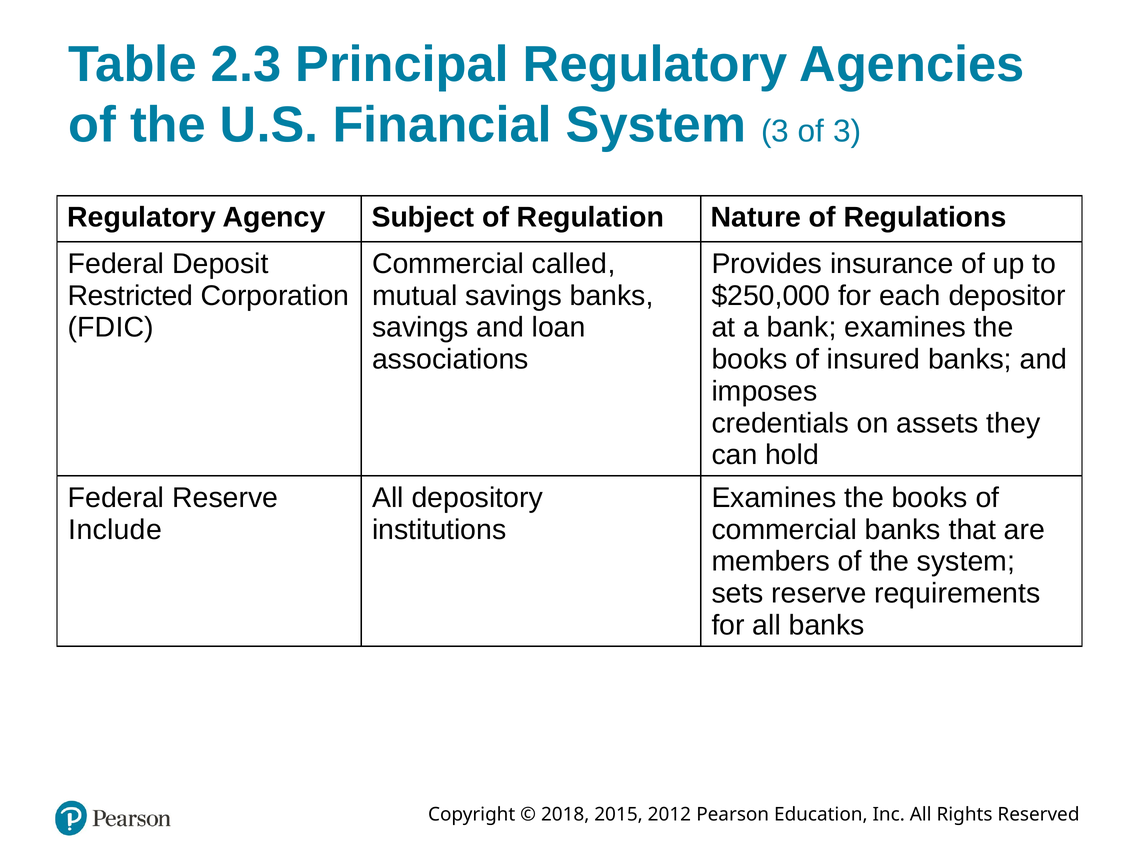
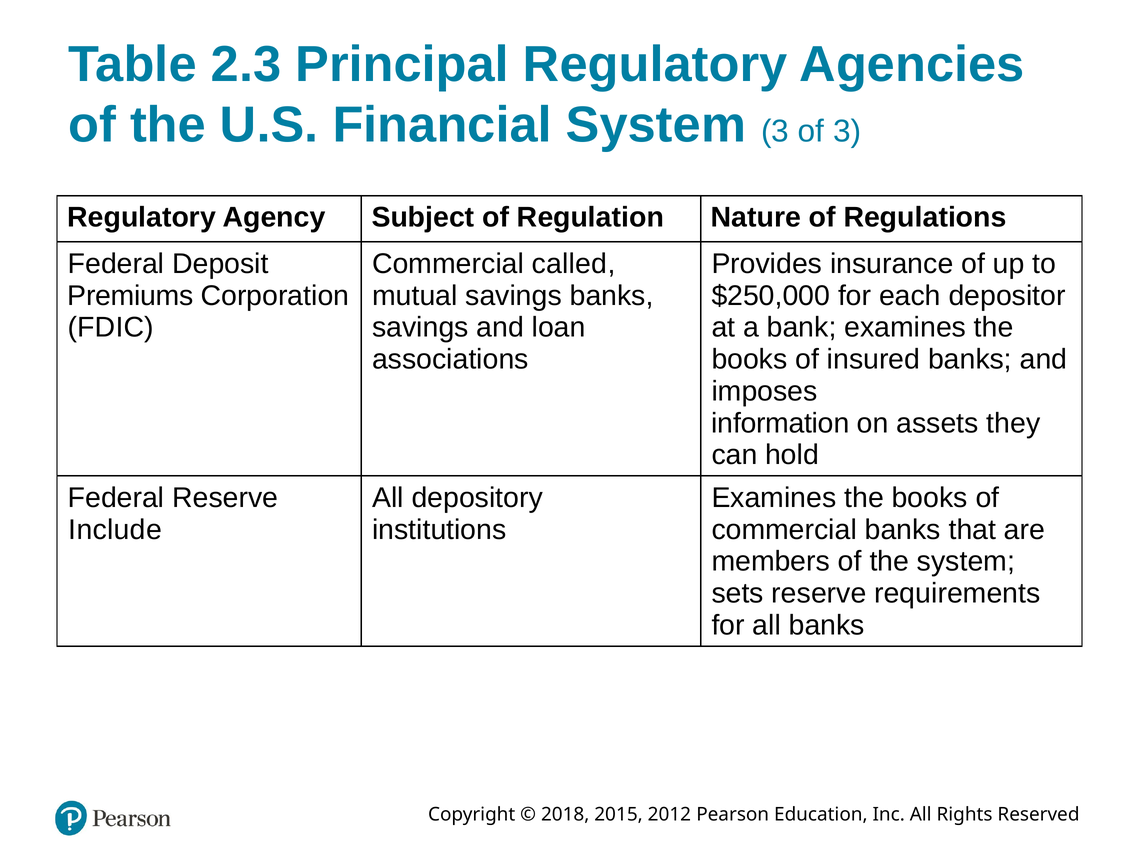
Restricted: Restricted -> Premiums
credentials: credentials -> information
